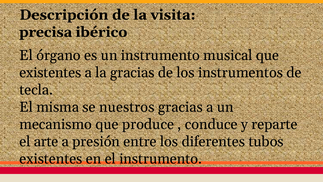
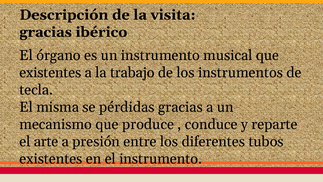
precisa at (46, 32): precisa -> gracias
la gracias: gracias -> trabajo
nuestros: nuestros -> pérdidas
